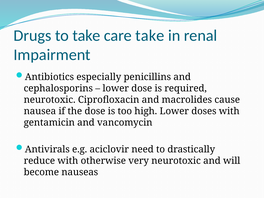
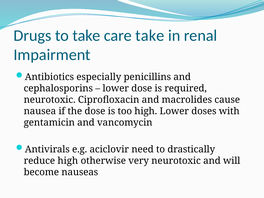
reduce with: with -> high
